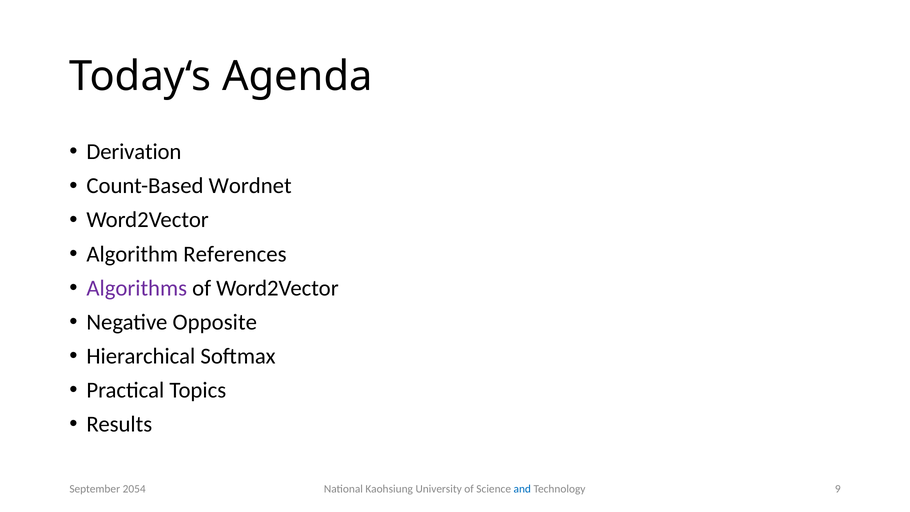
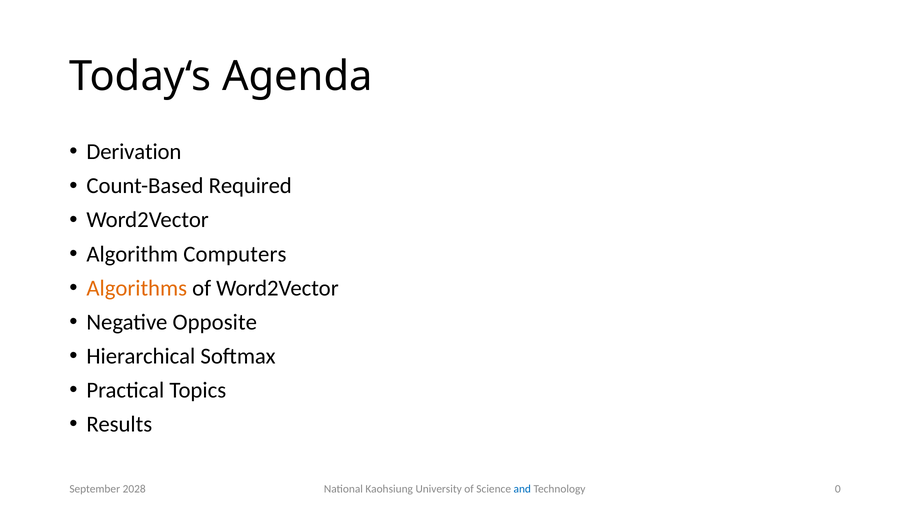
Wordnet: Wordnet -> Required
References: References -> Computers
Algorithms colour: purple -> orange
9: 9 -> 0
2054: 2054 -> 2028
